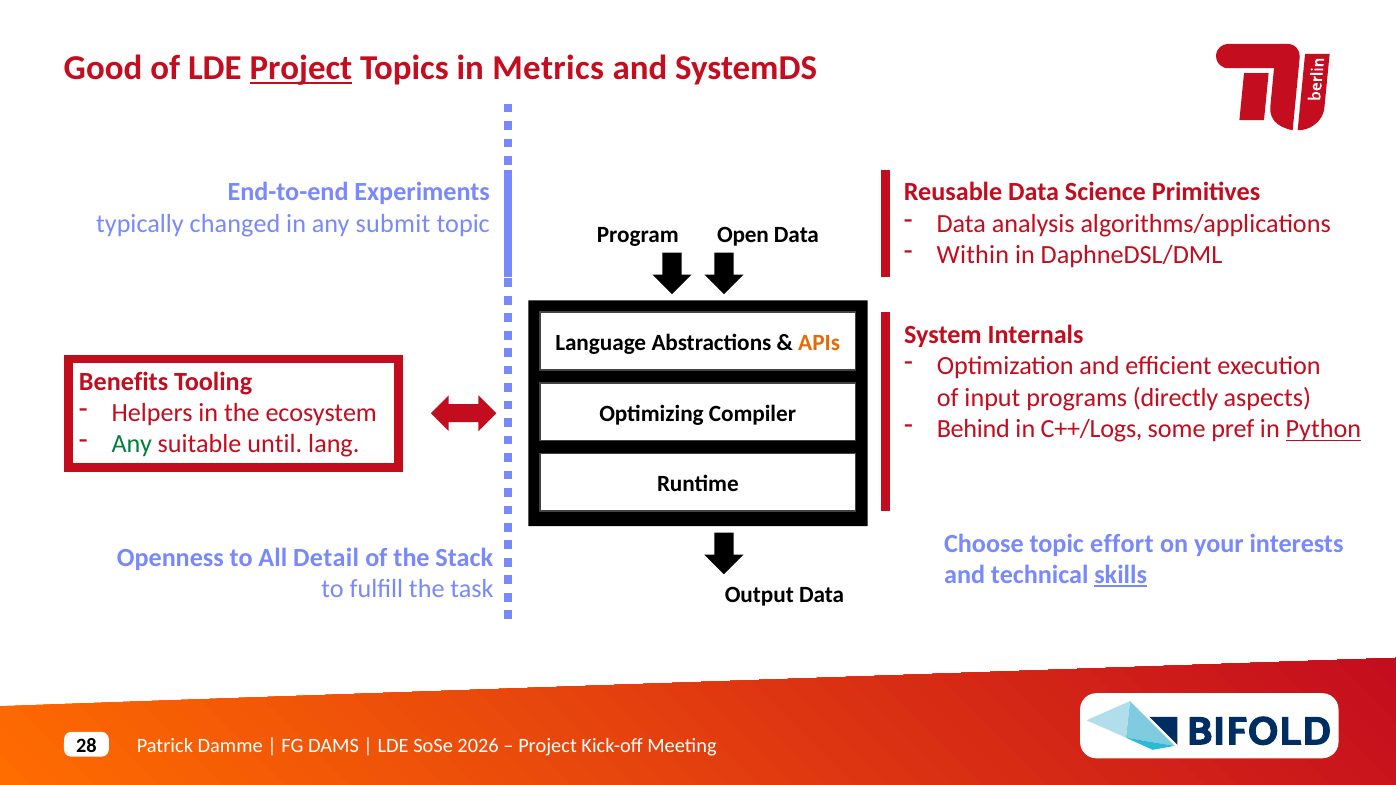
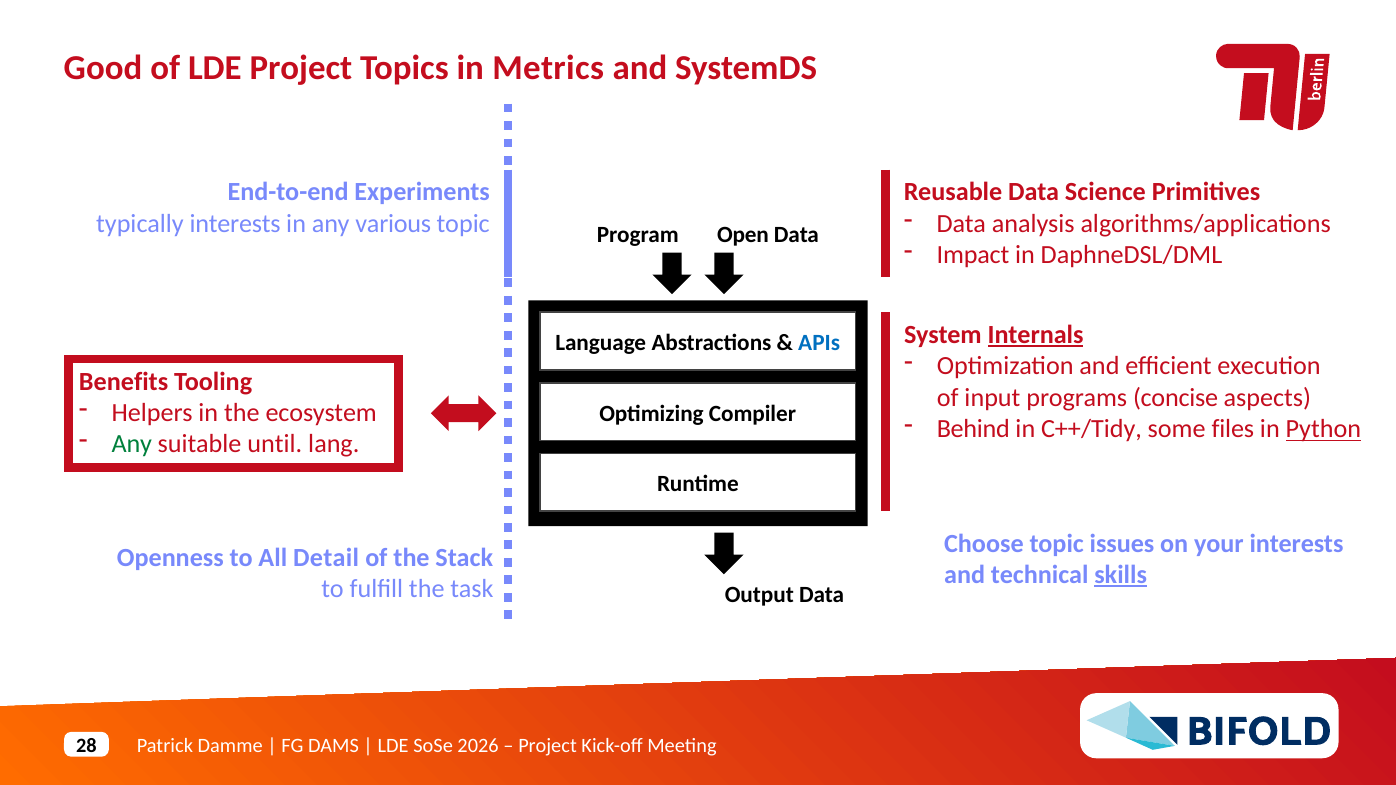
Project at (301, 68) underline: present -> none
typically changed: changed -> interests
submit: submit -> various
Within: Within -> Impact
Internals underline: none -> present
APIs colour: orange -> blue
directly: directly -> concise
C++/Logs: C++/Logs -> C++/Tidy
pref: pref -> files
effort: effort -> issues
